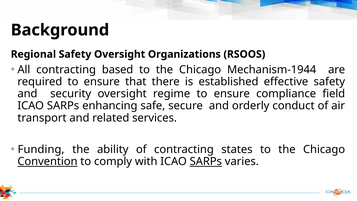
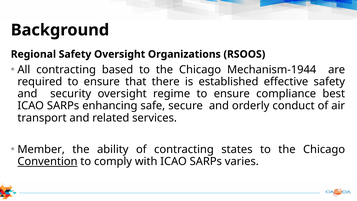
field: field -> best
Funding: Funding -> Member
SARPs at (206, 161) underline: present -> none
